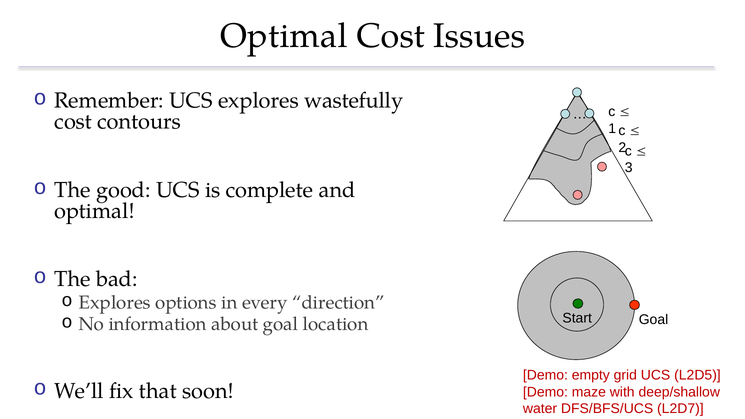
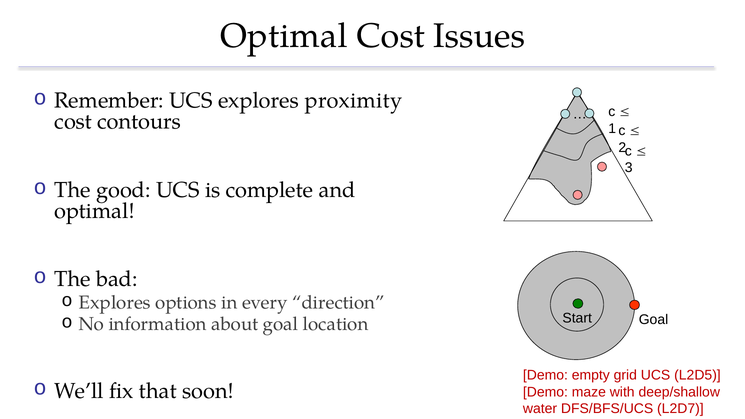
wastefully: wastefully -> proximity
